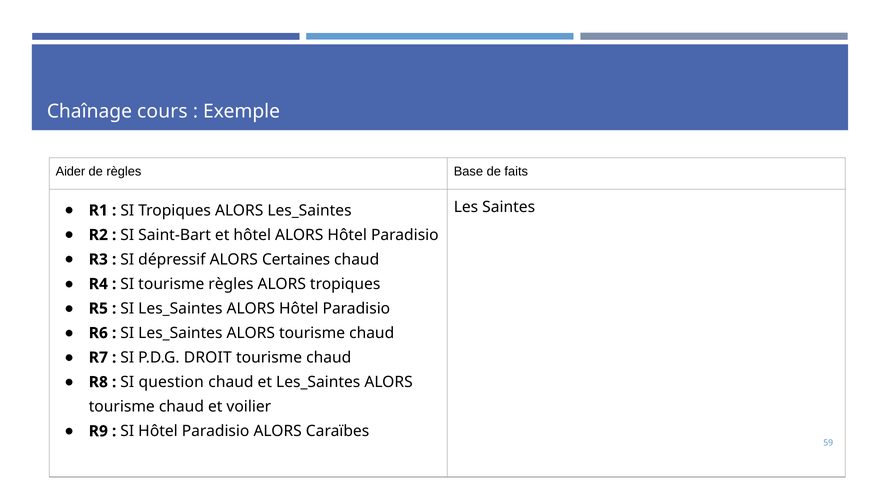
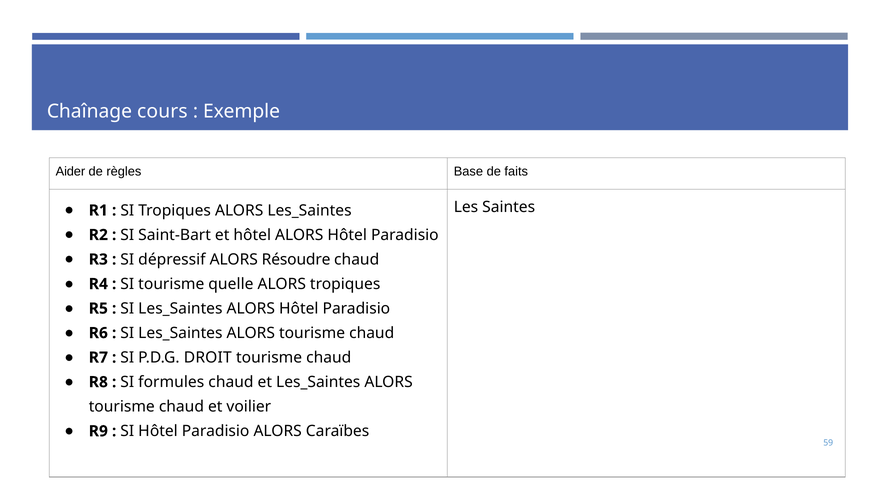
Certaines: Certaines -> Résoudre
tourisme règles: règles -> quelle
question: question -> formules
